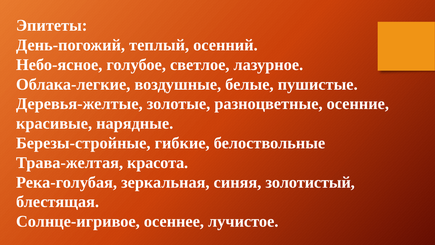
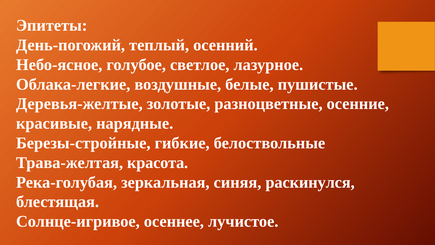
золотистый: золотистый -> раскинулся
